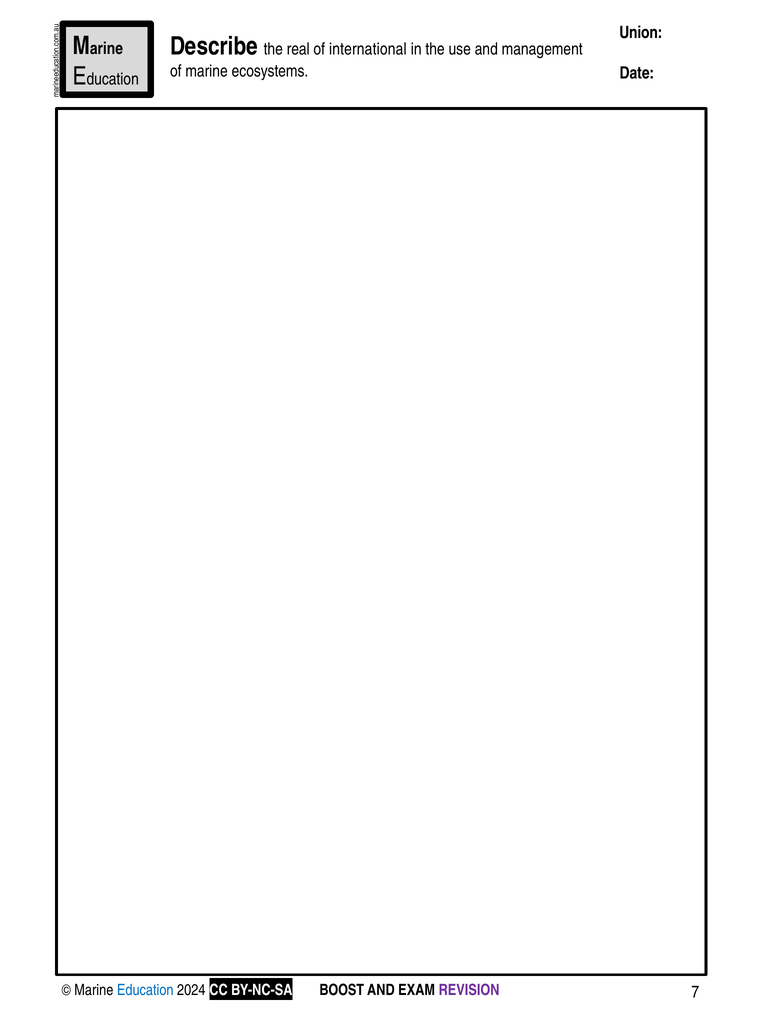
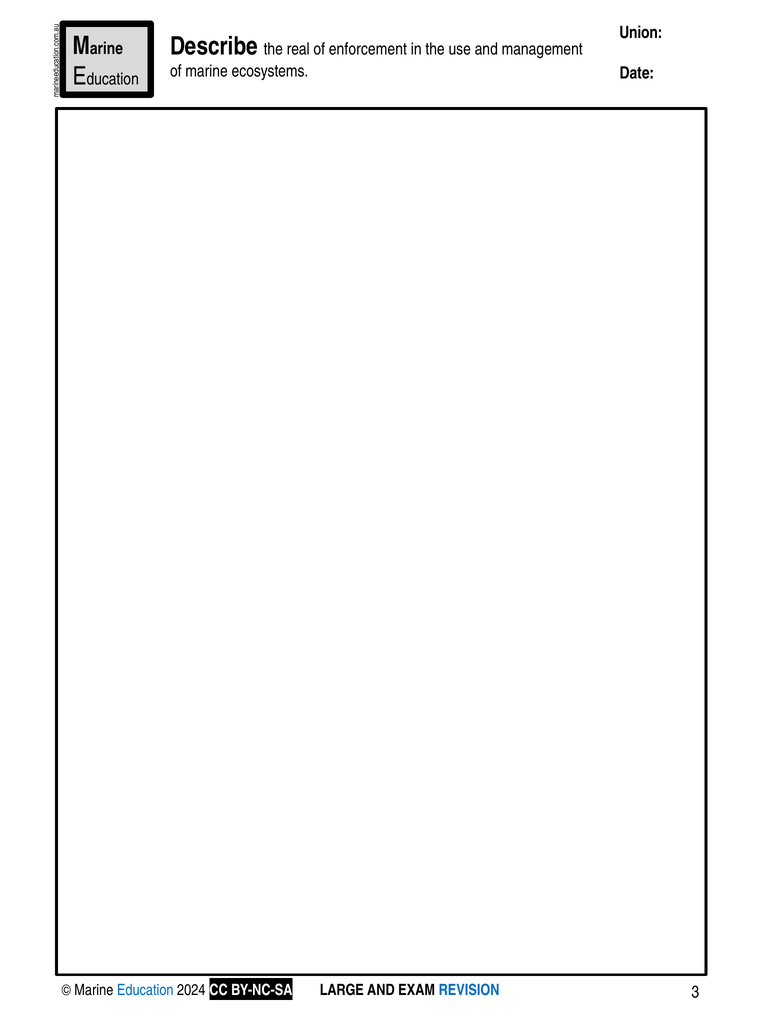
international: international -> enforcement
7: 7 -> 3
BOOST: BOOST -> LARGE
REVISION colour: purple -> blue
